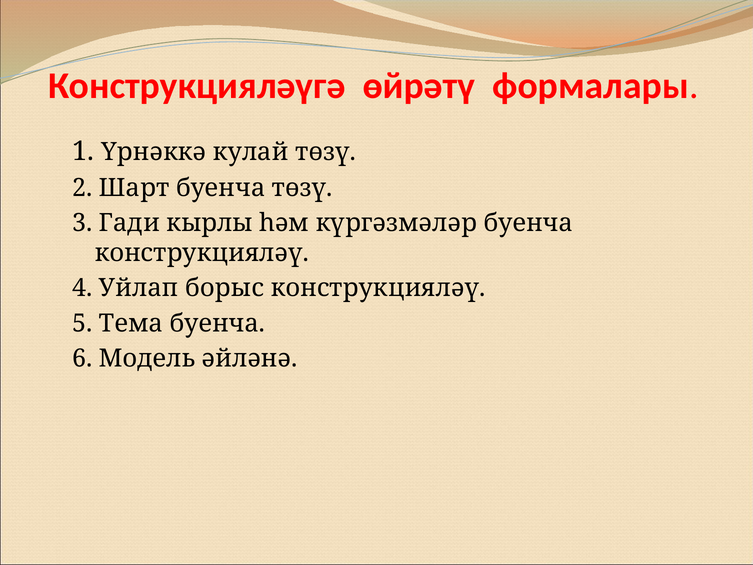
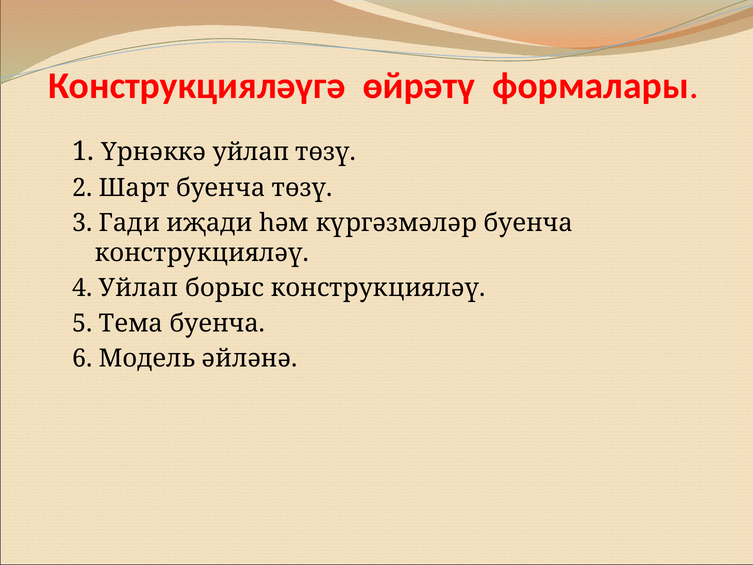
Үрнәккә кулай: кулай -> уйлап
кырлы: кырлы -> иҗади
